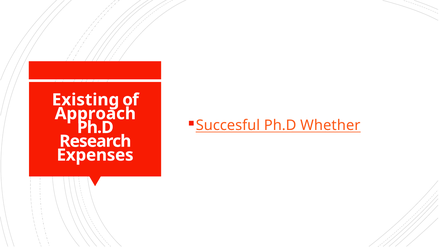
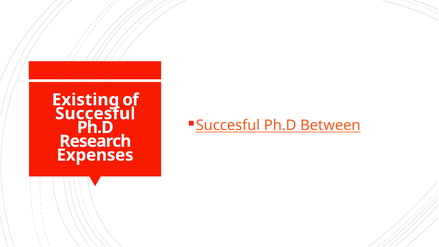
Approach at (95, 114): Approach -> Succesful
Whether: Whether -> Between
